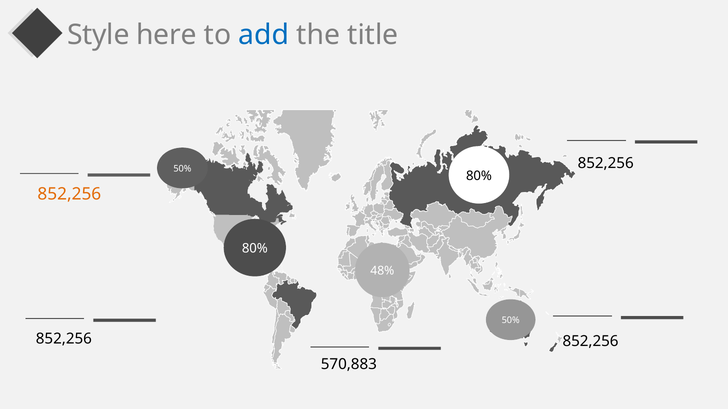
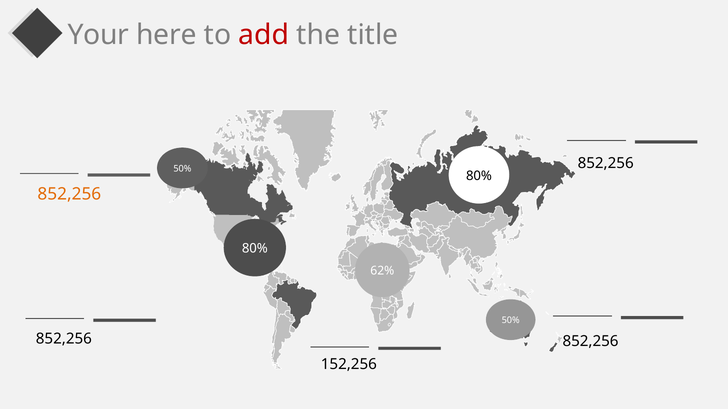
Style: Style -> Your
add colour: blue -> red
48%: 48% -> 62%
570,883: 570,883 -> 152,256
